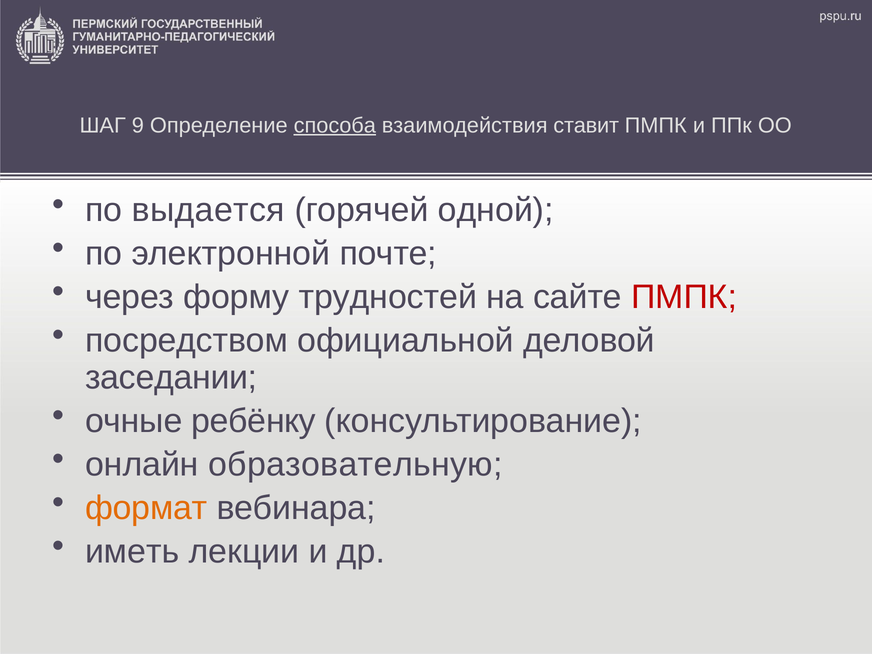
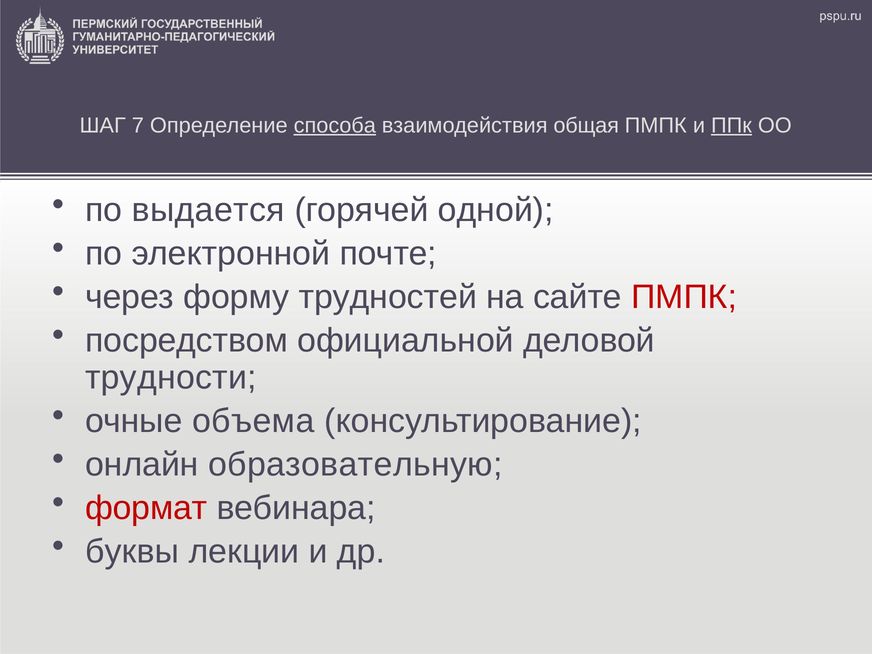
9: 9 -> 7
ставит: ставит -> общая
ППк underline: none -> present
заседании: заседании -> трудности
ребёнку: ребёнку -> объема
формат colour: orange -> red
иметь: иметь -> буквы
